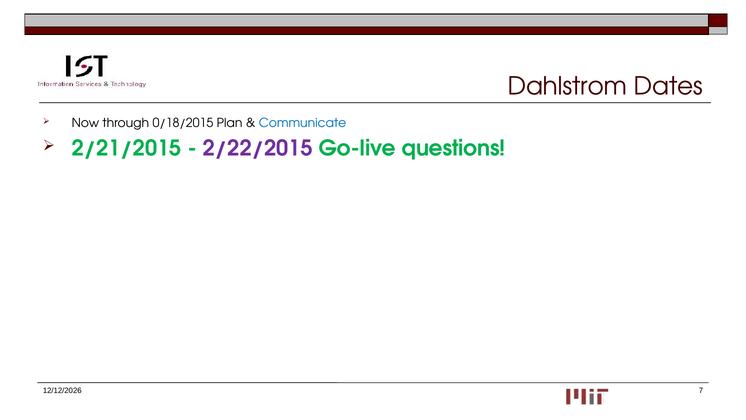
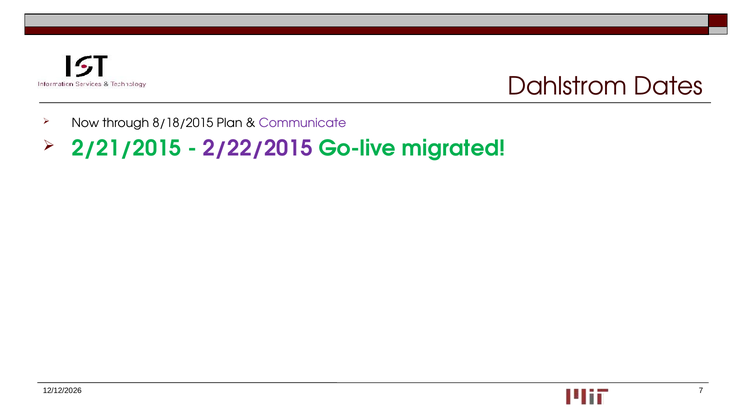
0/18/2015: 0/18/2015 -> 8/18/2015
Communicate colour: blue -> purple
questions: questions -> migrated
